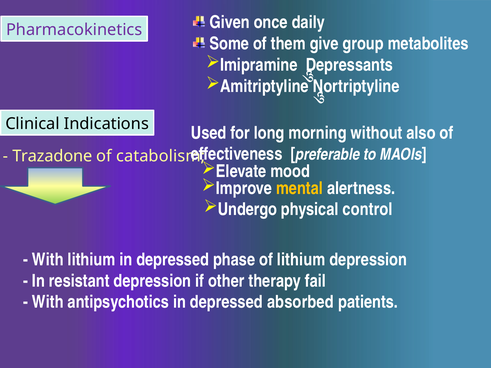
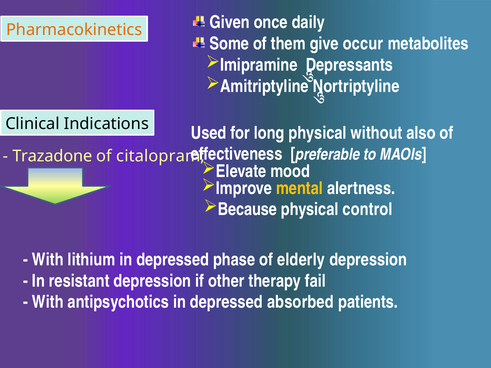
Pharmacokinetics colour: purple -> orange
group: group -> occur
long morning: morning -> physical
catabolism: catabolism -> citalopram
Undergo: Undergo -> Because
of lithium: lithium -> elderly
